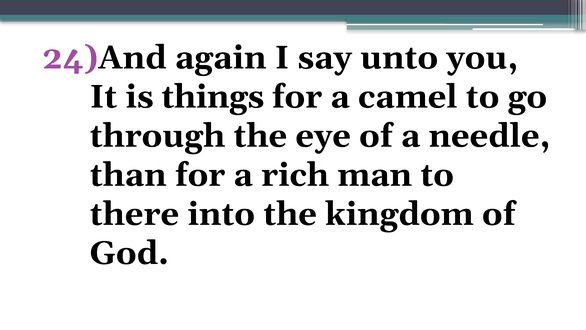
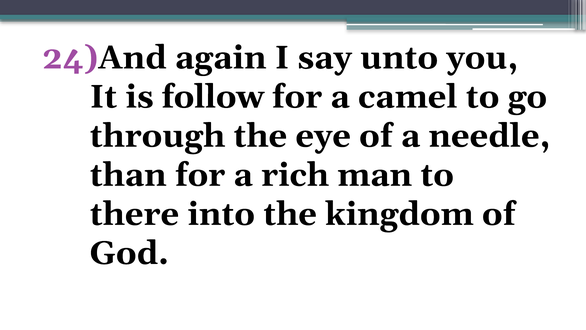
things: things -> follow
